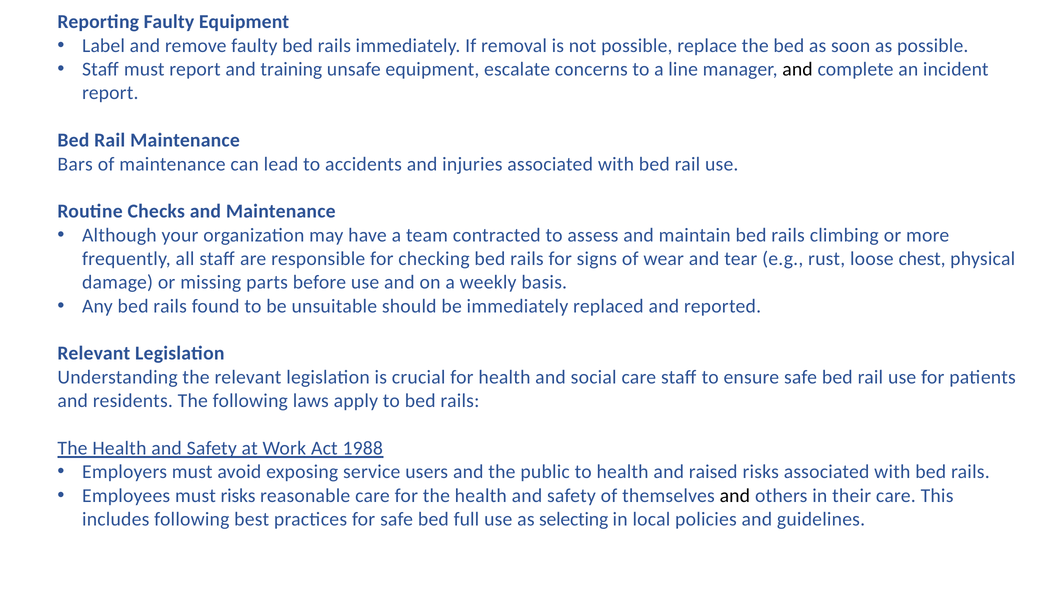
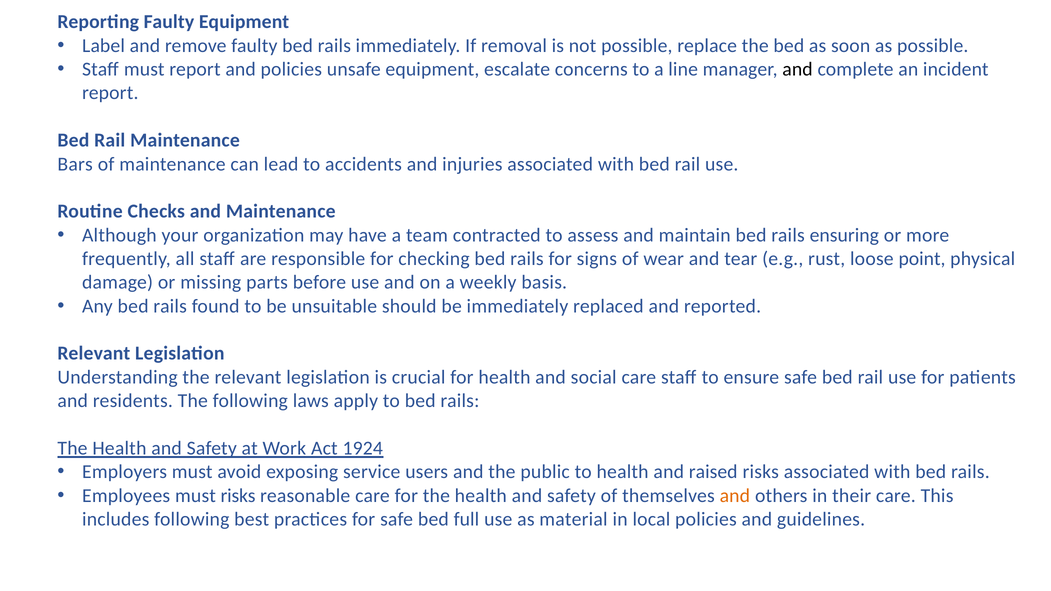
and training: training -> policies
climbing: climbing -> ensuring
chest: chest -> point
1988: 1988 -> 1924
and at (735, 496) colour: black -> orange
selecting: selecting -> material
